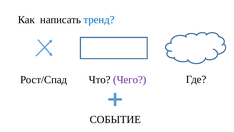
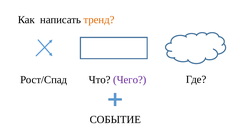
тренд colour: blue -> orange
